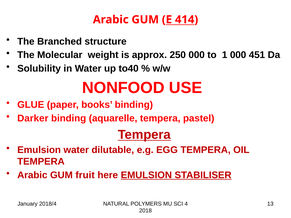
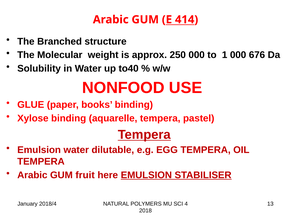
451: 451 -> 676
Darker: Darker -> Xylose
